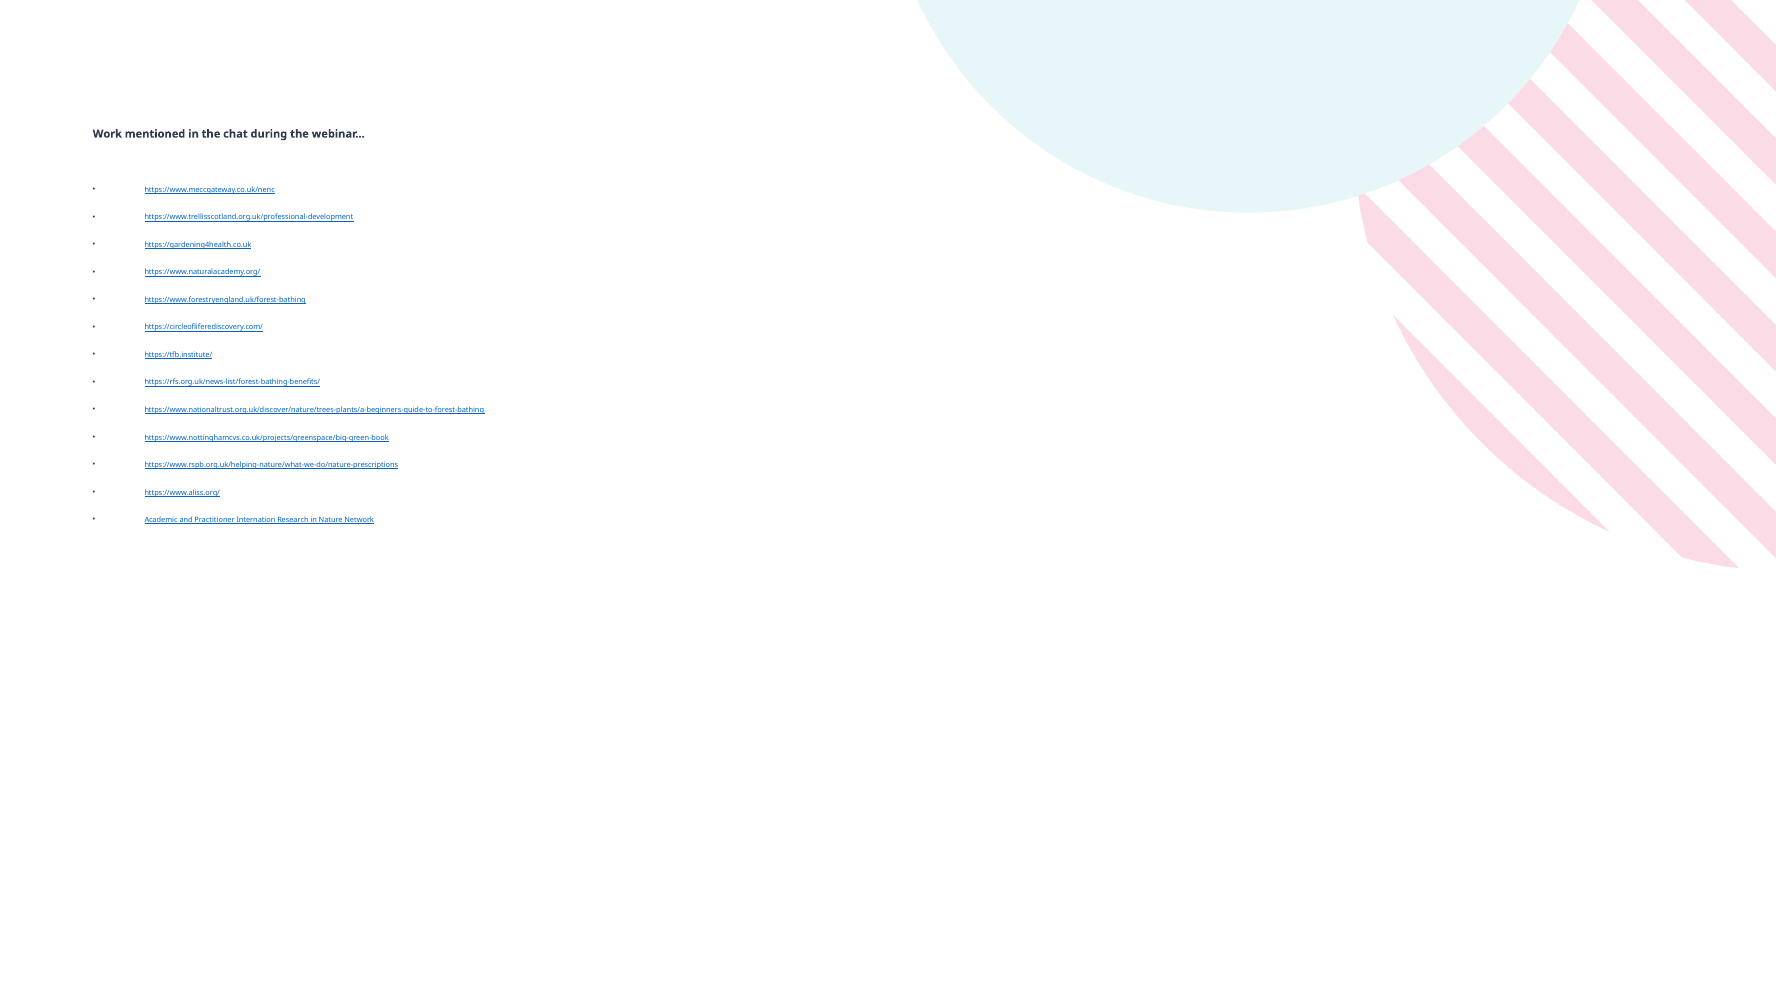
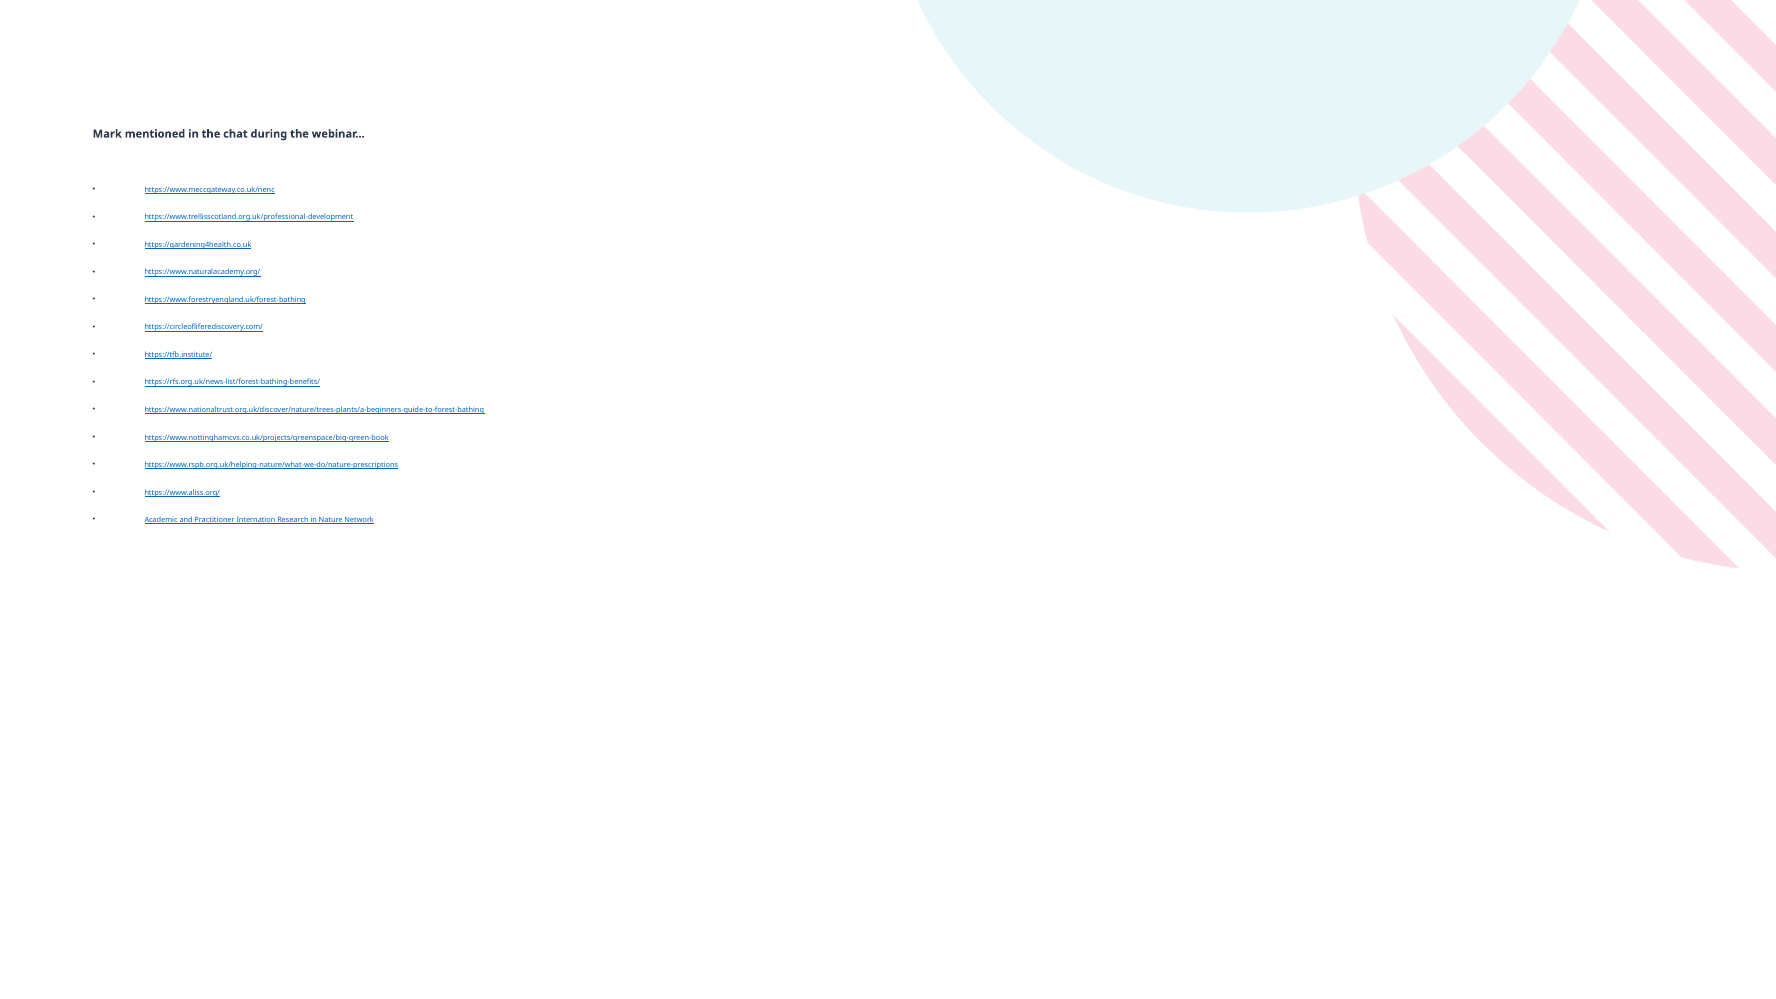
Work: Work -> Mark
